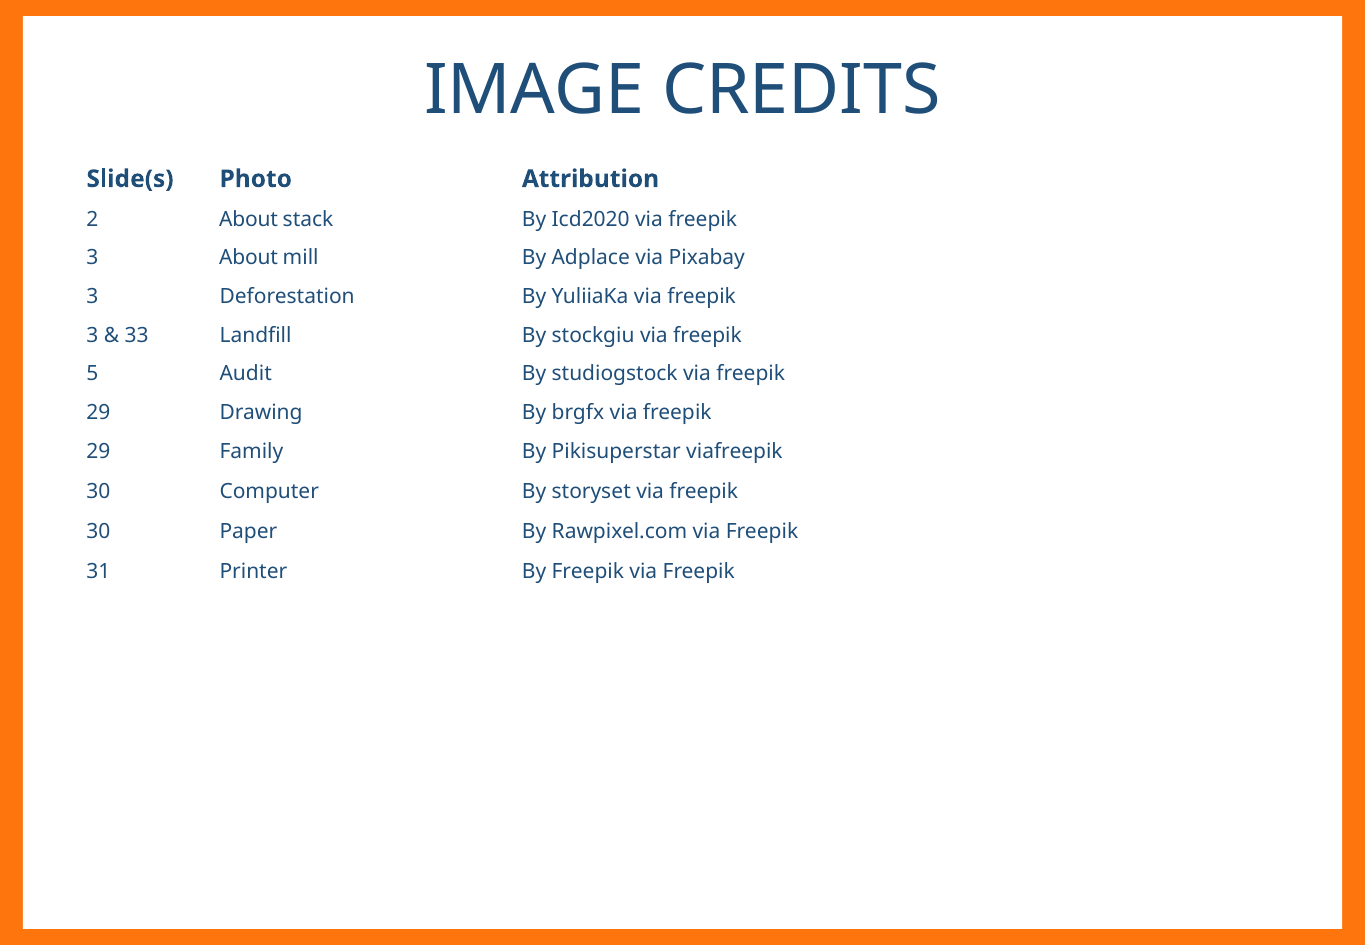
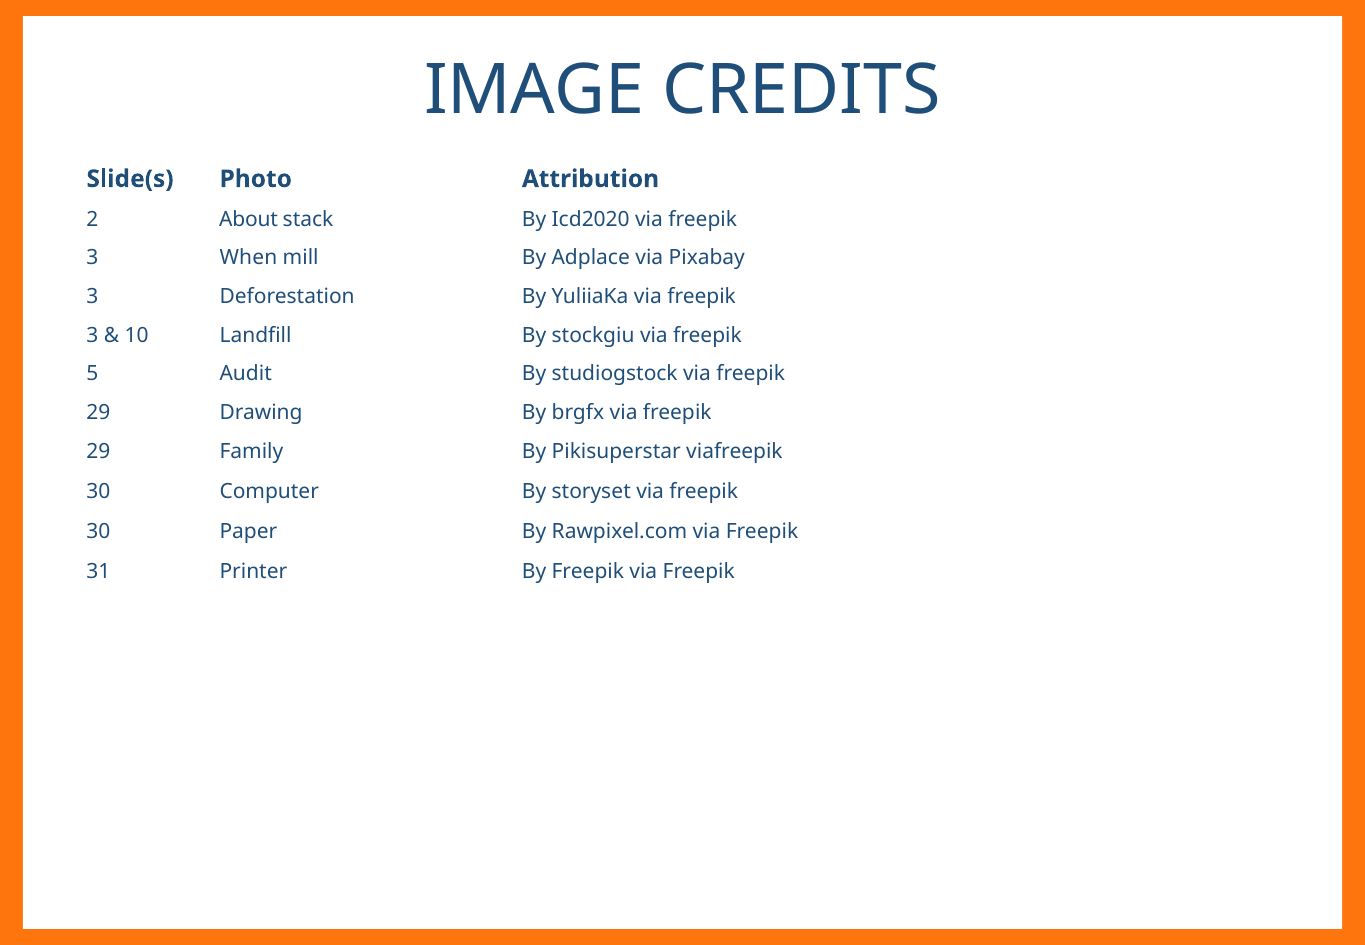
3 About: About -> When
33: 33 -> 10
